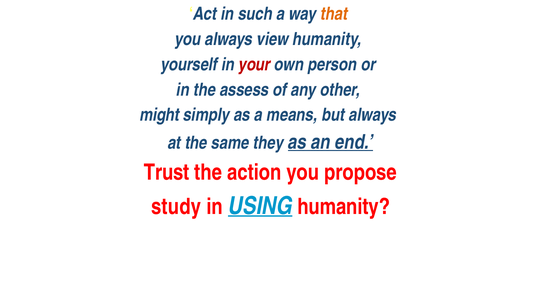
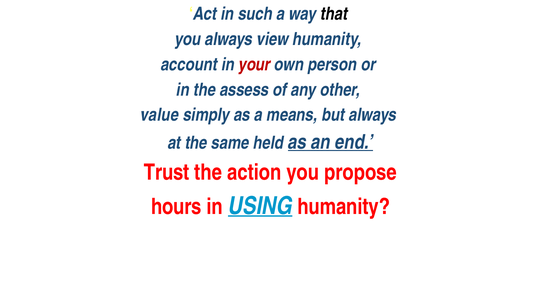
that colour: orange -> black
yourself: yourself -> account
might: might -> value
they: they -> held
study: study -> hours
